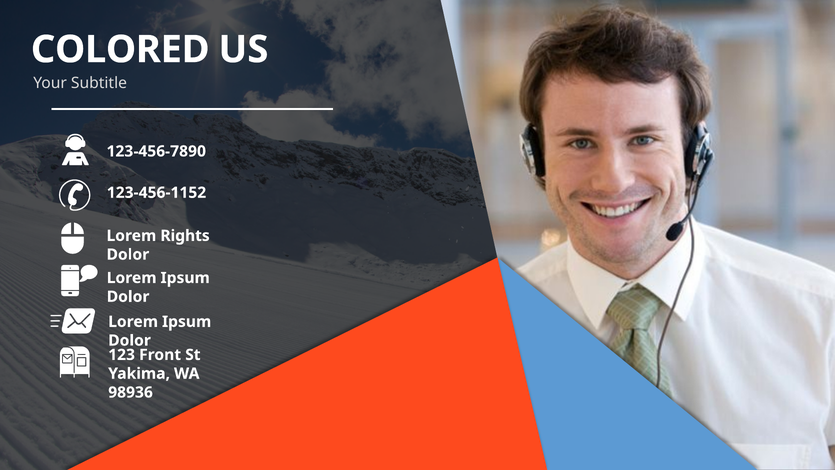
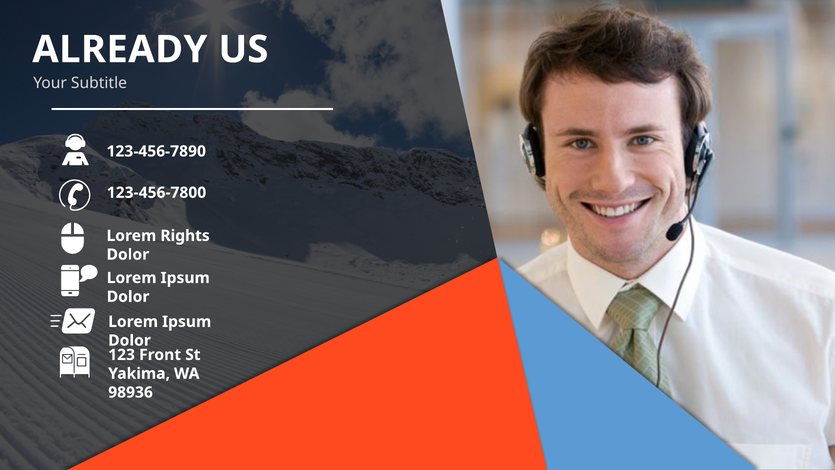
COLORED: COLORED -> ALREADY
123-456-1152: 123-456-1152 -> 123-456-7800
